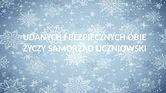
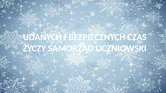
OBIE: OBIE -> CZAS
